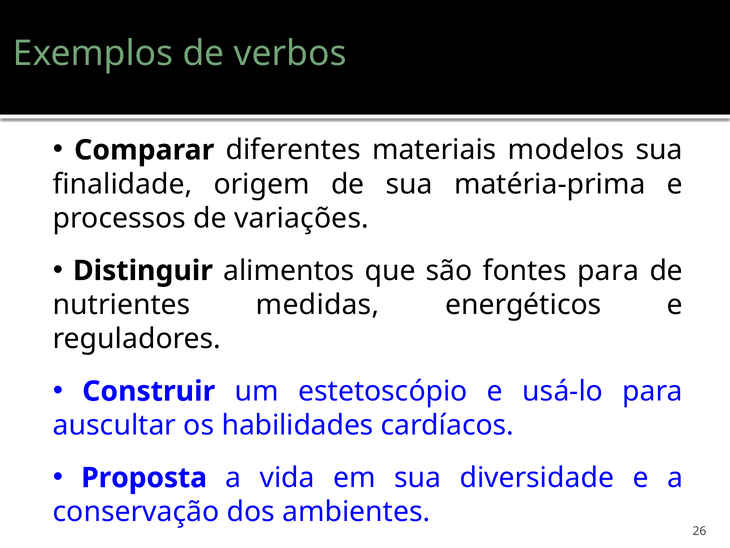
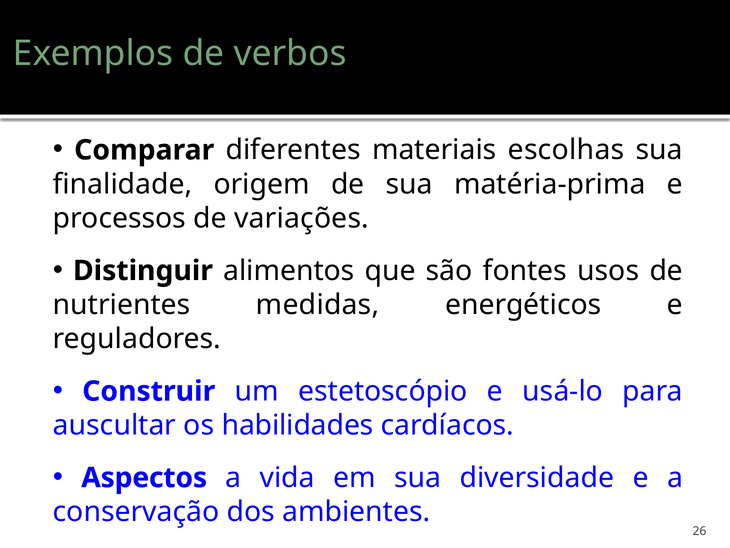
modelos: modelos -> escolhas
fontes para: para -> usos
Proposta: Proposta -> Aspectos
